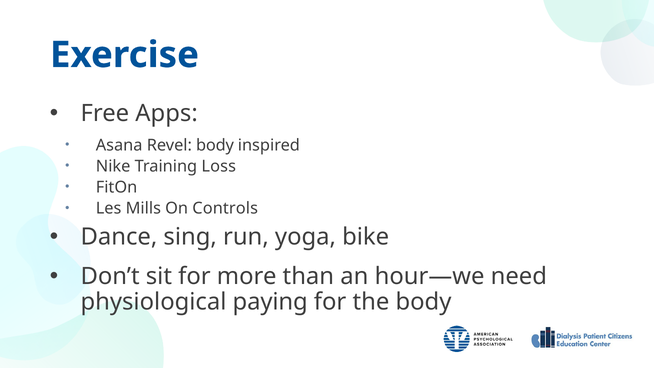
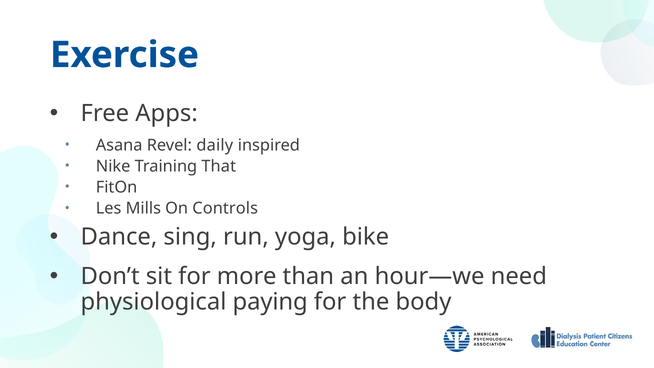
Revel body: body -> daily
Loss: Loss -> That
